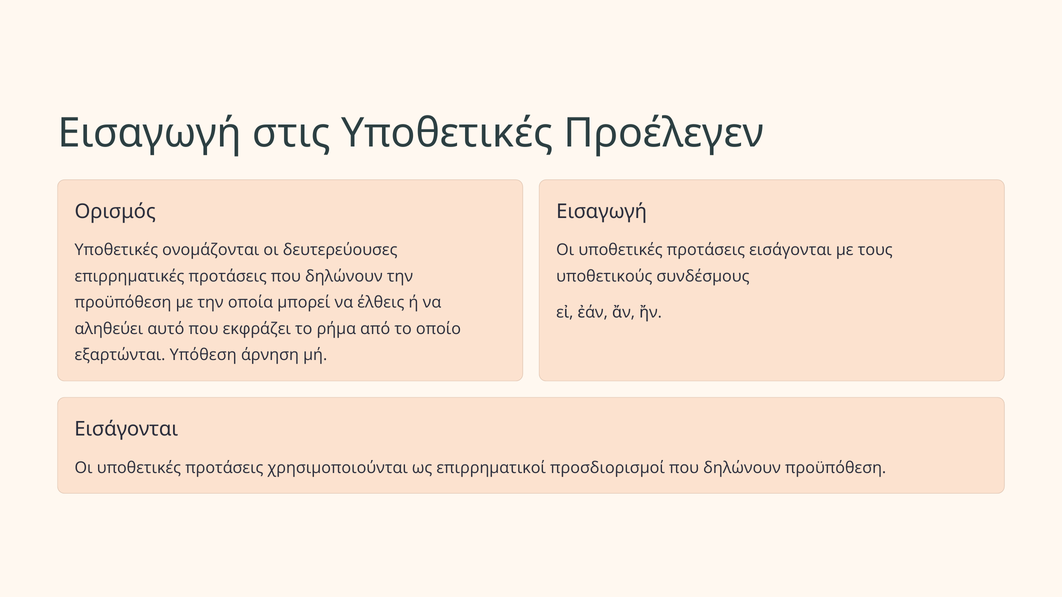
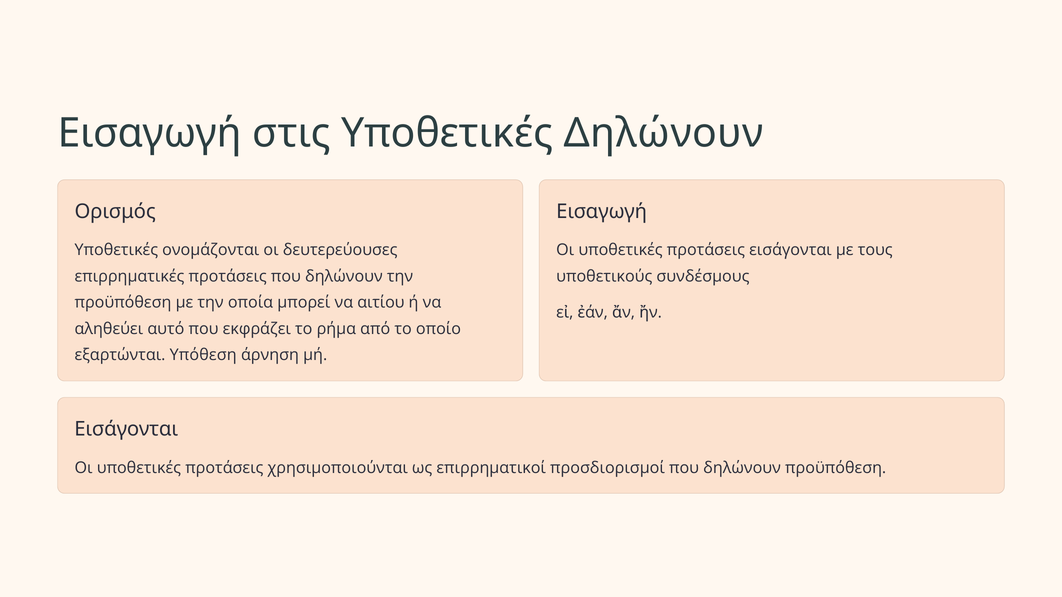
Υποθετικές Προέλεγεν: Προέλεγεν -> Δηλώνουν
έλθεις: έλθεις -> αιτίου
